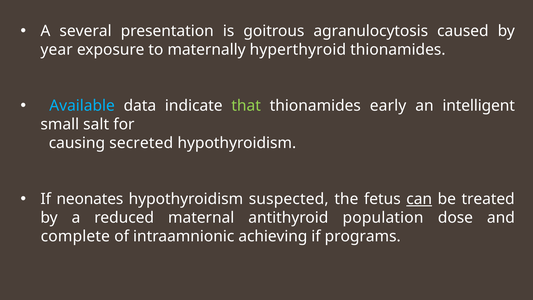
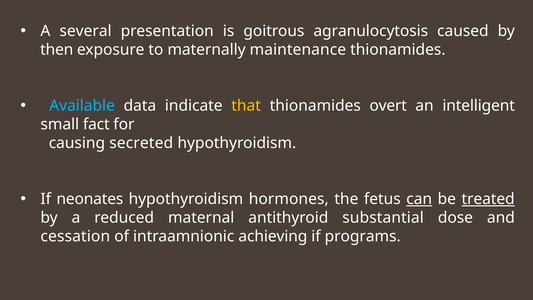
year: year -> then
hyperthyroid: hyperthyroid -> maintenance
that colour: light green -> yellow
early: early -> overt
salt: salt -> fact
suspected: suspected -> hormones
treated underline: none -> present
population: population -> substantial
complete: complete -> cessation
